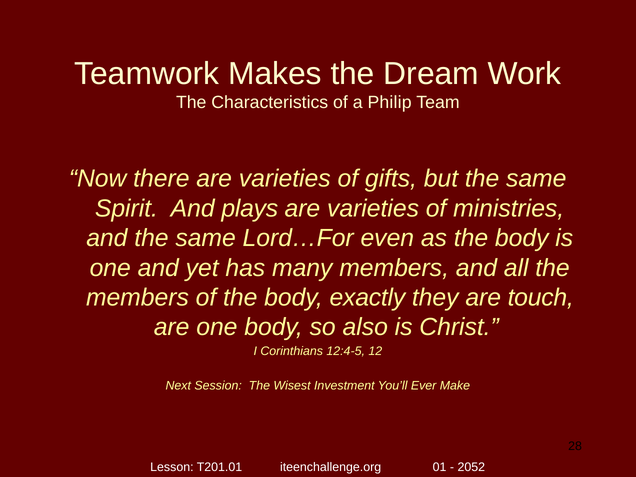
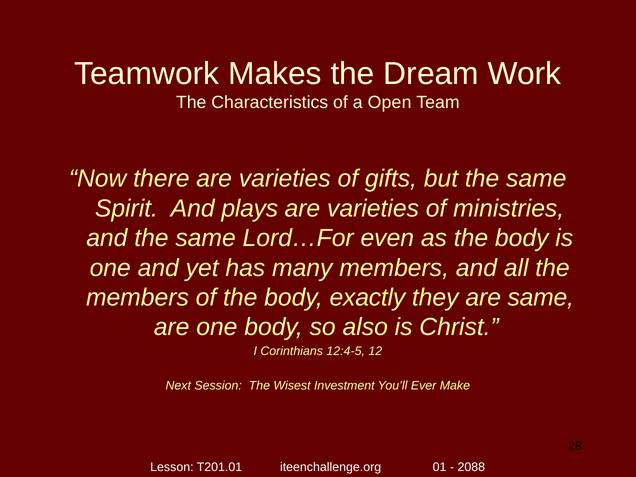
Philip: Philip -> Open
are touch: touch -> same
2052: 2052 -> 2088
